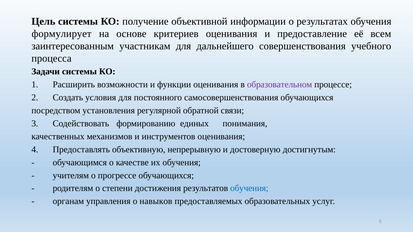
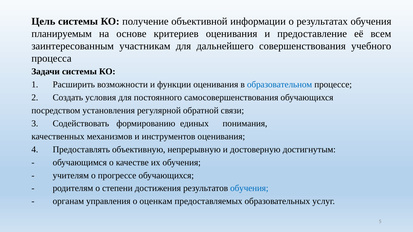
формулирует: формулирует -> планируемым
образовательном colour: purple -> blue
навыков: навыков -> оценкам
